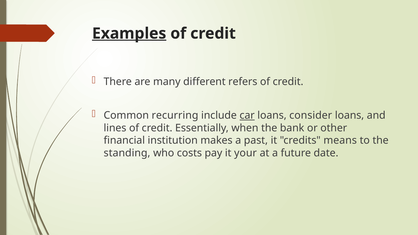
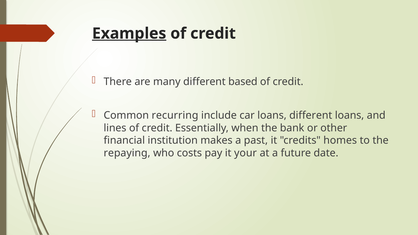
refers: refers -> based
car underline: present -> none
loans consider: consider -> different
means: means -> homes
standing: standing -> repaying
